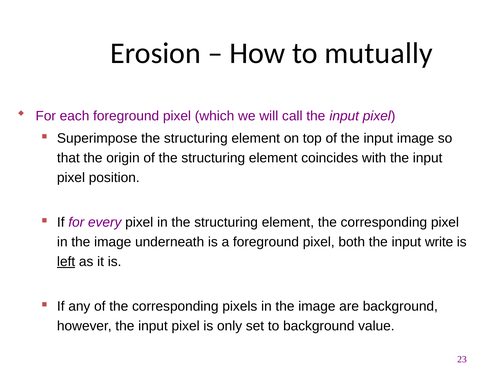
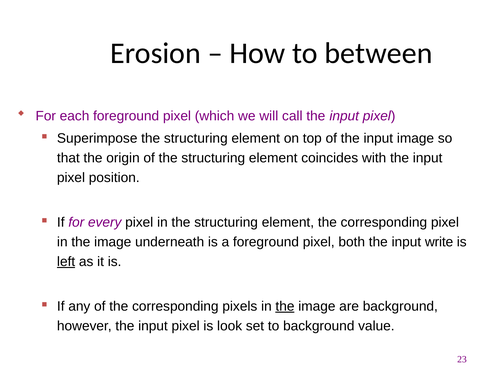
mutually: mutually -> between
the at (285, 306) underline: none -> present
only: only -> look
